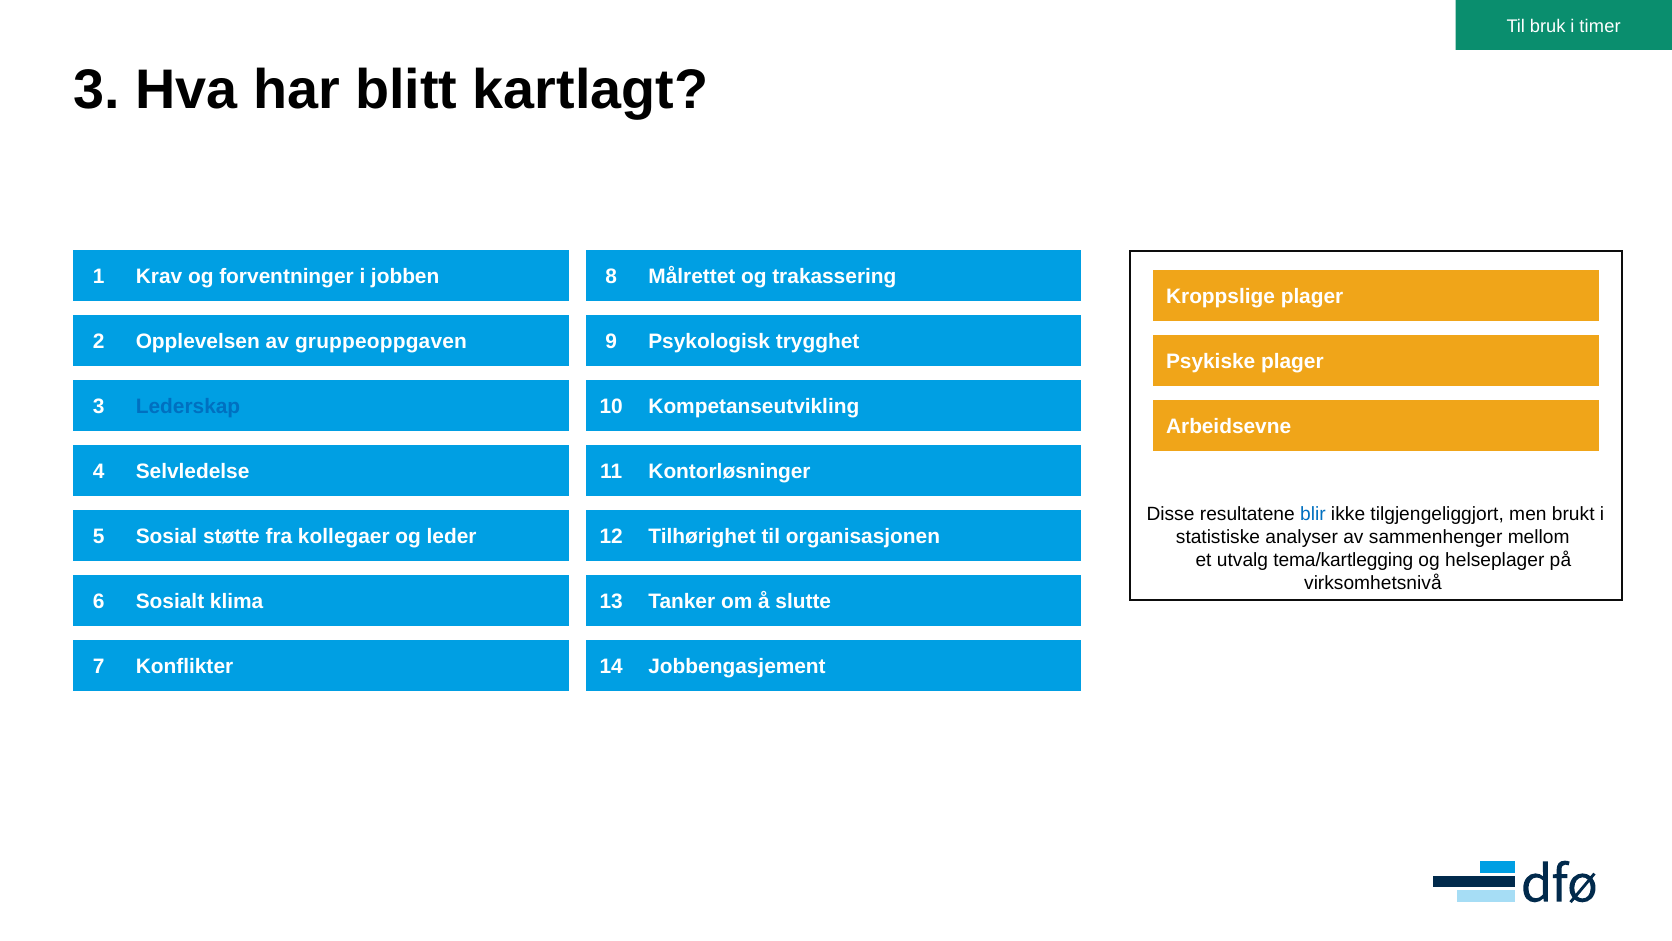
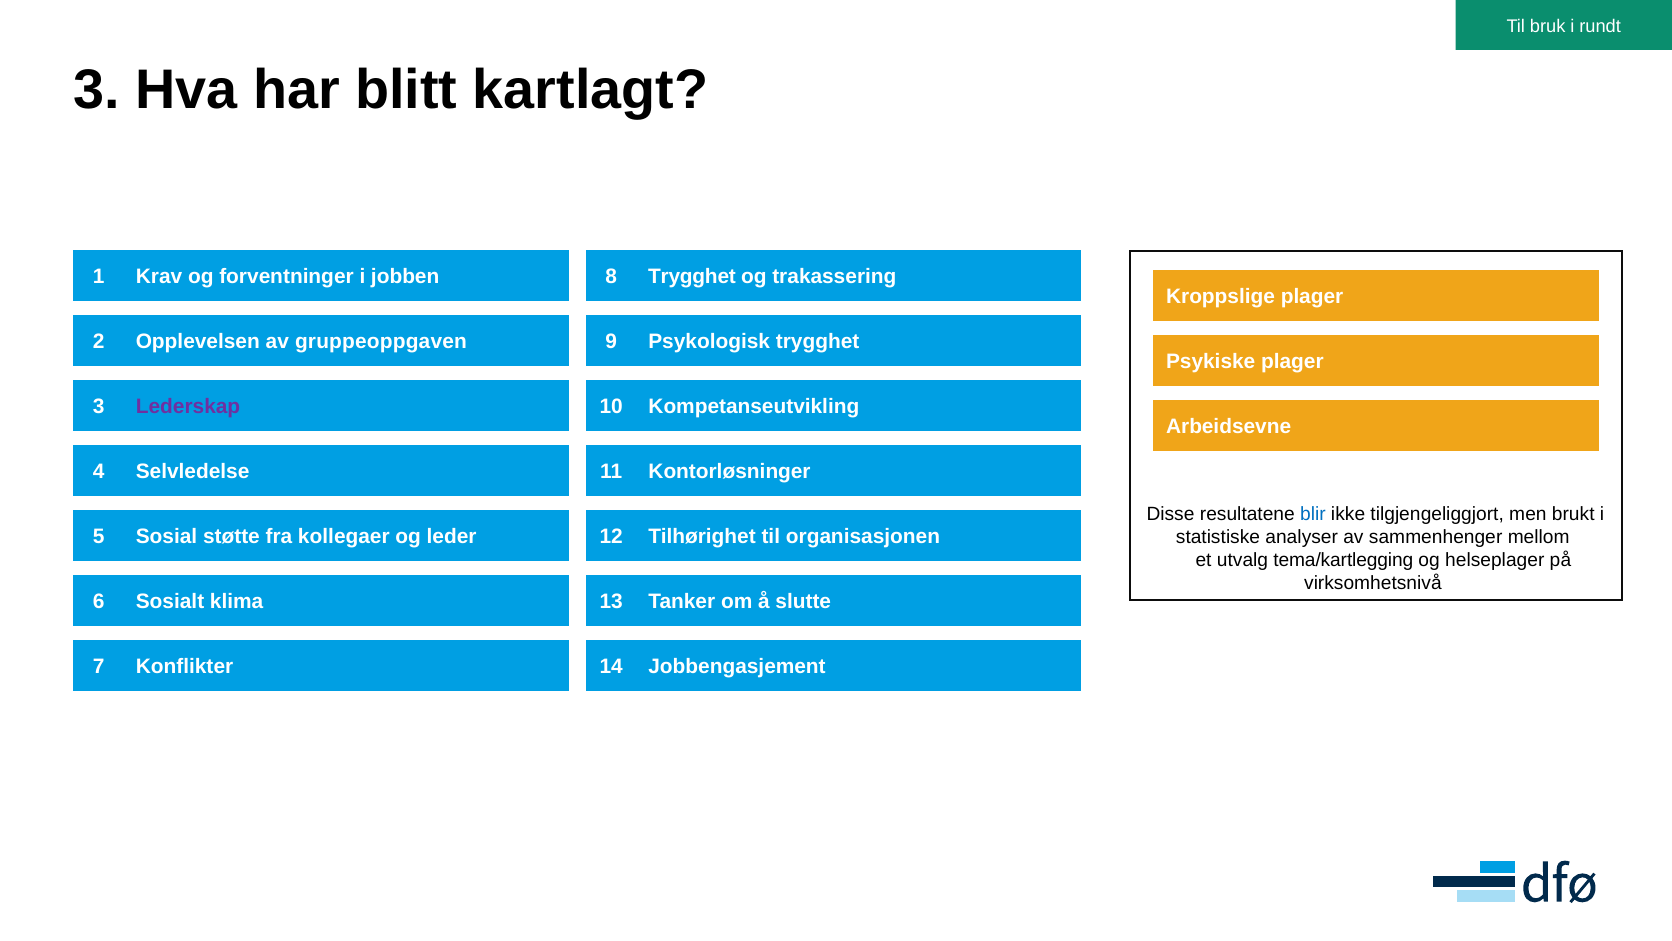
timer: timer -> rundt
jobben Målrettet: Målrettet -> Trygghet
Lederskap colour: blue -> purple
